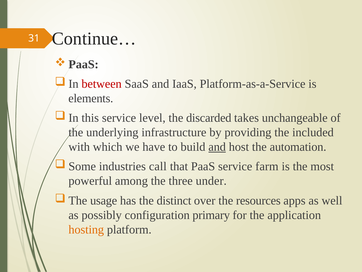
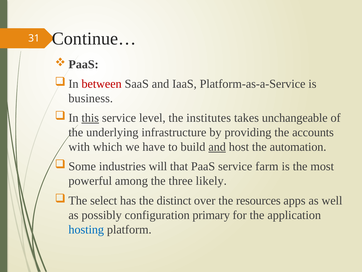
elements: elements -> business
this underline: none -> present
discarded: discarded -> institutes
included: included -> accounts
call: call -> will
under: under -> likely
usage: usage -> select
hosting colour: orange -> blue
